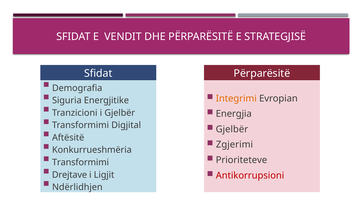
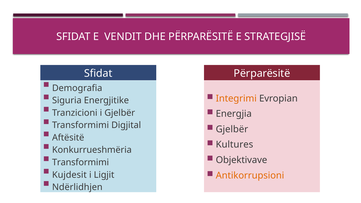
Zgjerimi: Zgjerimi -> Kultures
Prioriteteve: Prioriteteve -> Objektivave
Drejtave: Drejtave -> Kujdesit
Antikorrupsioni colour: red -> orange
